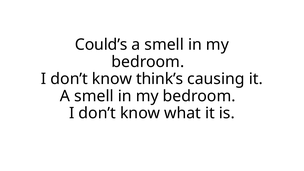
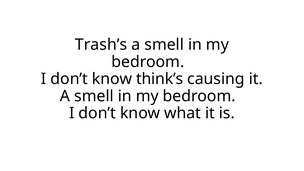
Could’s: Could’s -> Trash’s
